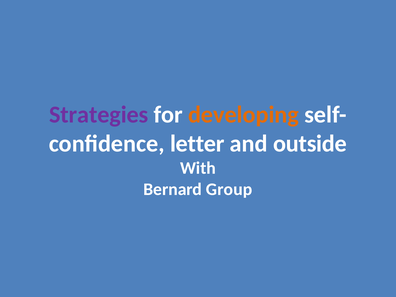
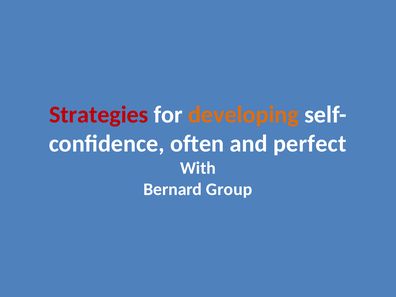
Strategies colour: purple -> red
letter: letter -> often
outside: outside -> perfect
